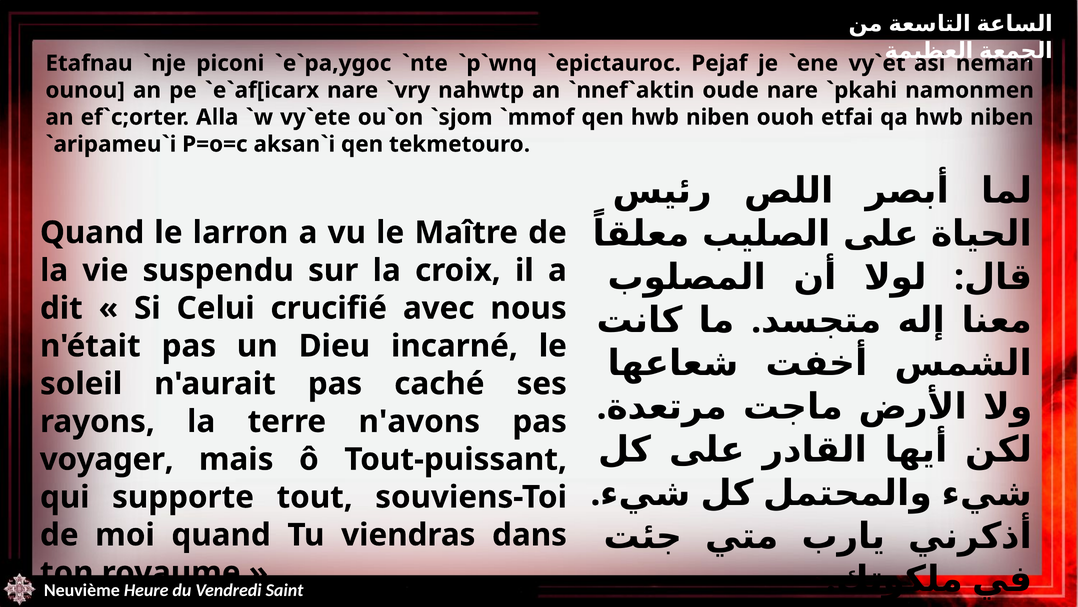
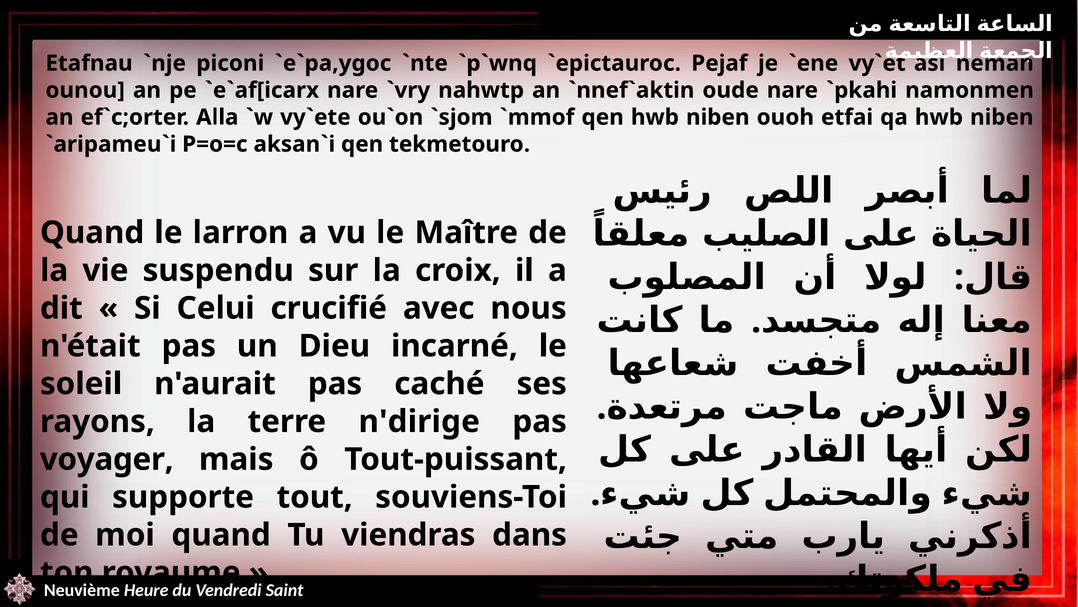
n'avons: n'avons -> n'dirige
